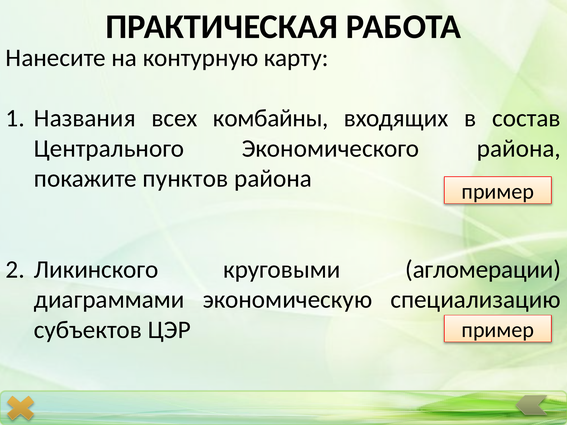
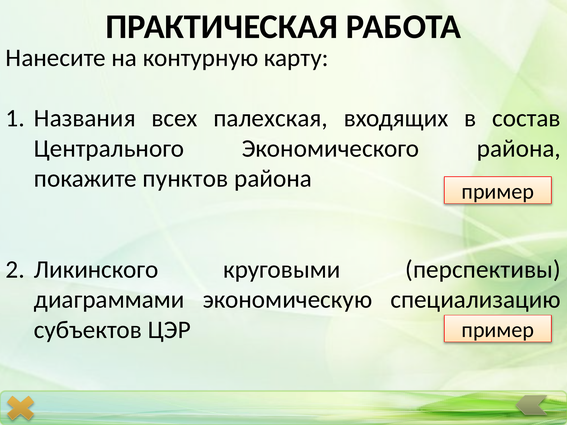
комбайны: комбайны -> палехская
агломерации: агломерации -> перспективы
